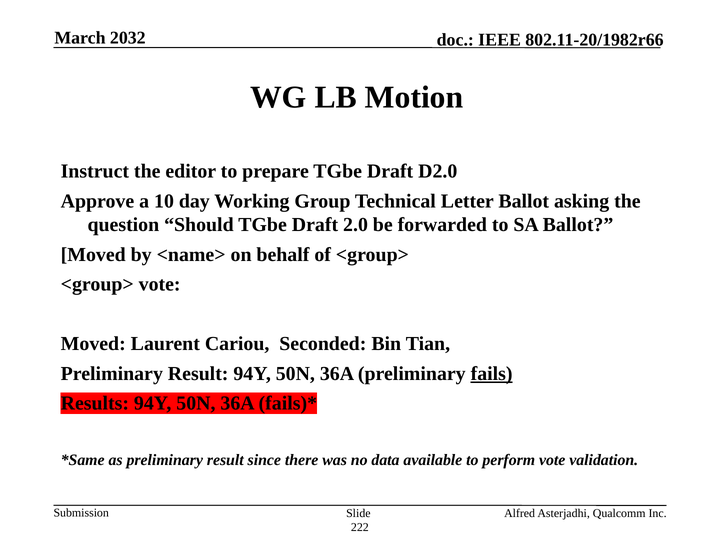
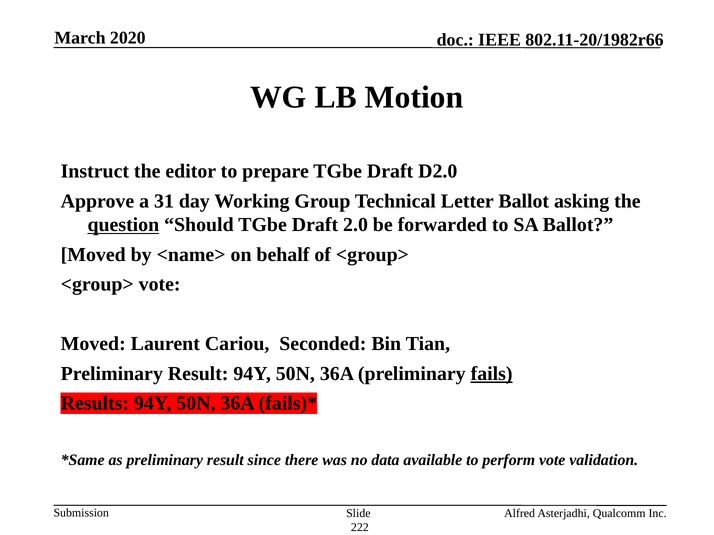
2032: 2032 -> 2020
10: 10 -> 31
question underline: none -> present
